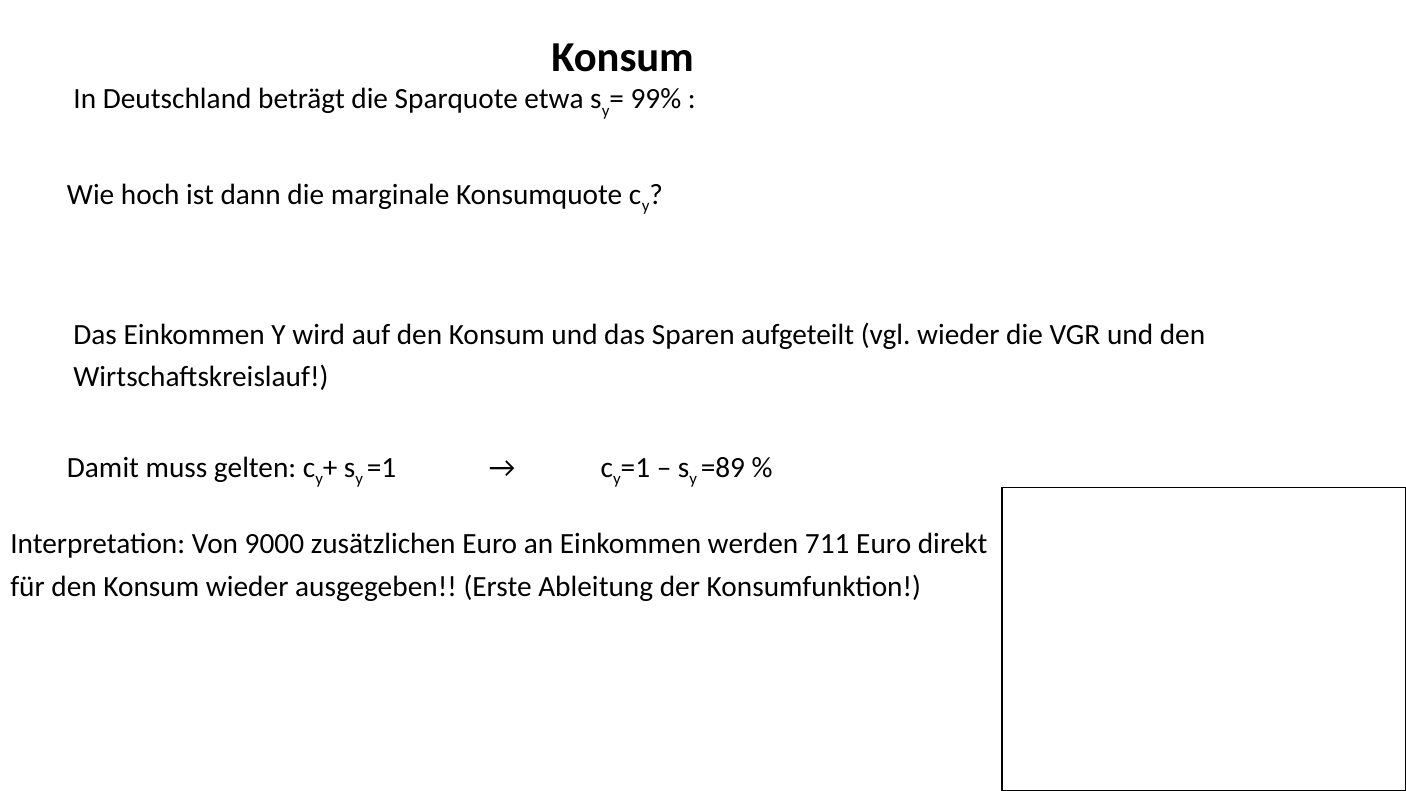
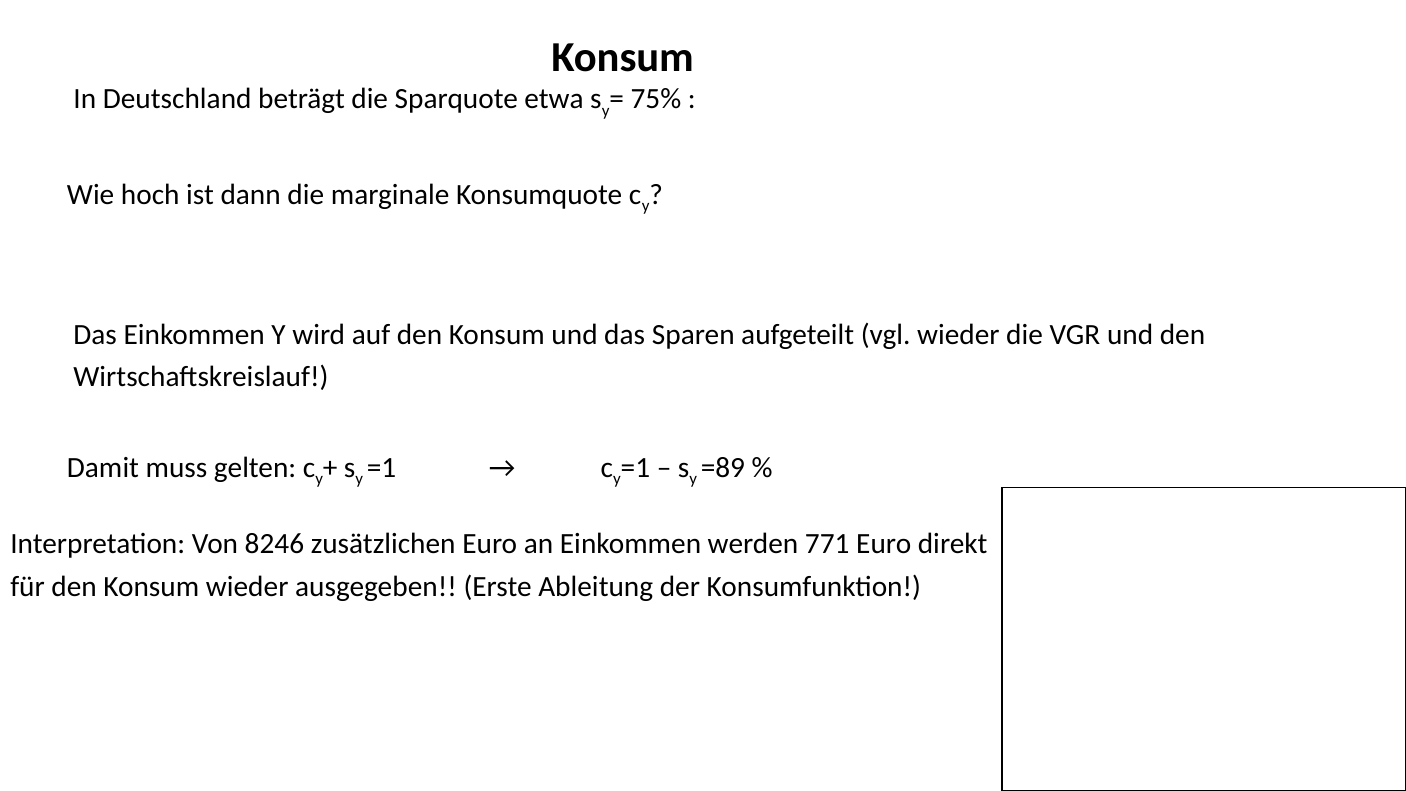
99%: 99% -> 75%
9000: 9000 -> 8246
711: 711 -> 771
